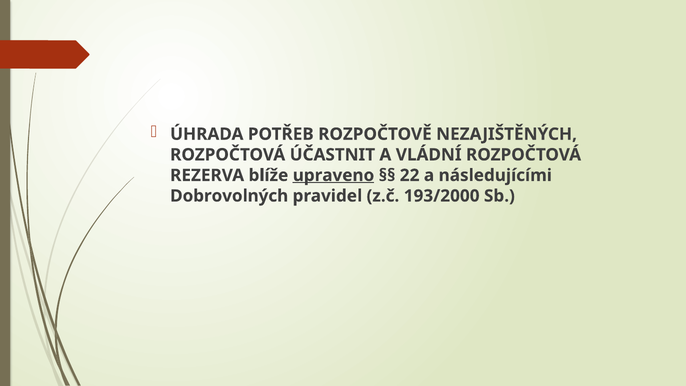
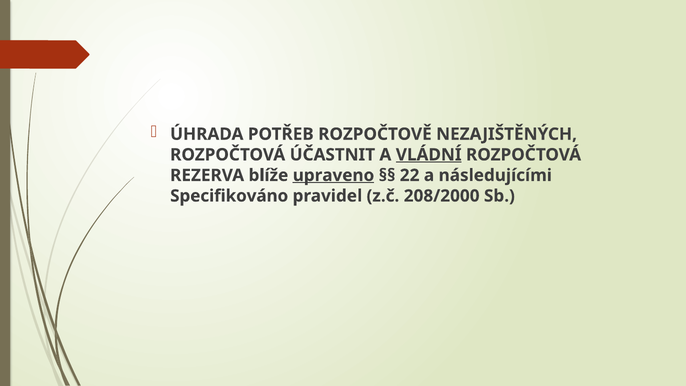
VLÁDNÍ underline: none -> present
Dobrovolných: Dobrovolných -> Specifikováno
193/2000: 193/2000 -> 208/2000
